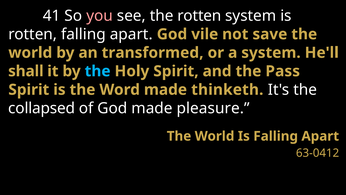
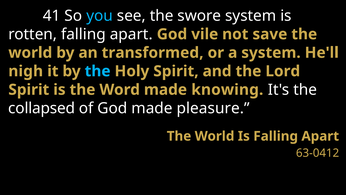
you colour: pink -> light blue
the rotten: rotten -> swore
shall: shall -> nigh
Pass: Pass -> Lord
thinketh: thinketh -> knowing
